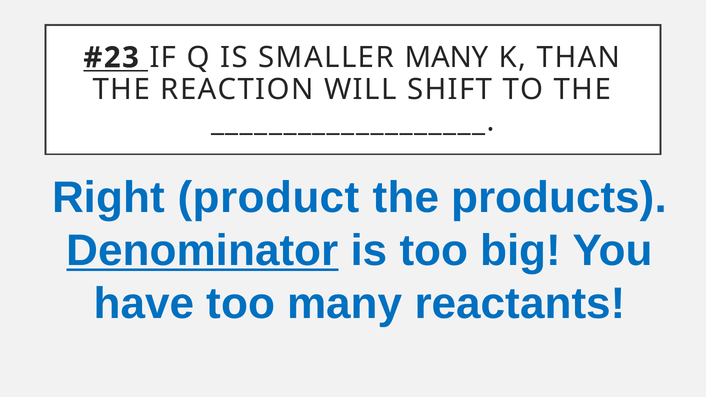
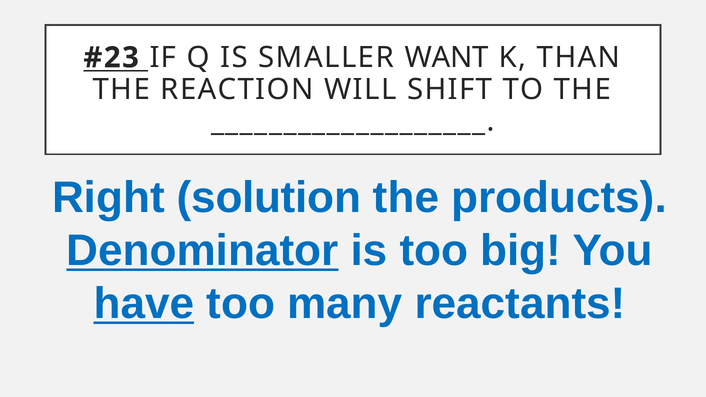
SMALLER MANY: MANY -> WANT
product: product -> solution
have underline: none -> present
